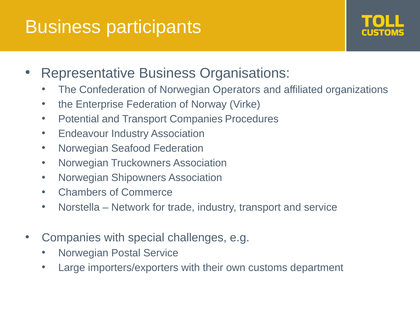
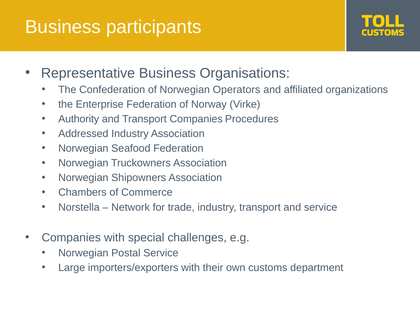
Potential: Potential -> Authority
Endeavour: Endeavour -> Addressed
